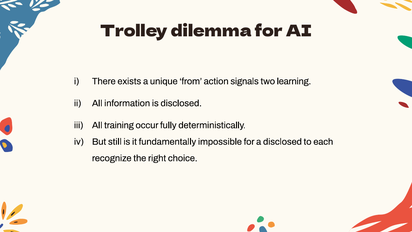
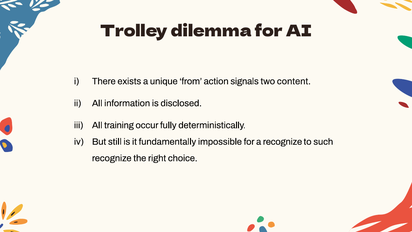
learning: learning -> content
a disclosed: disclosed -> recognize
each: each -> such
